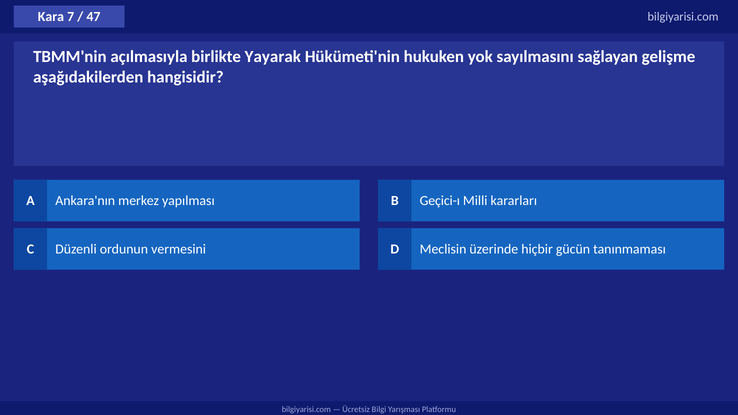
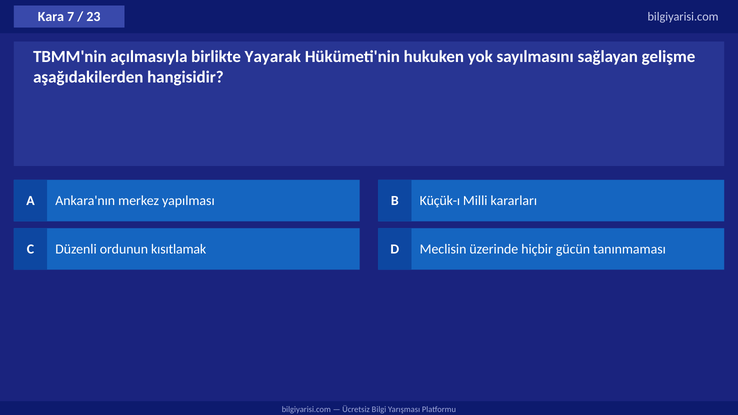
47: 47 -> 23
Geçici-ı: Geçici-ı -> Küçük-ı
vermesini: vermesini -> kısıtlamak
